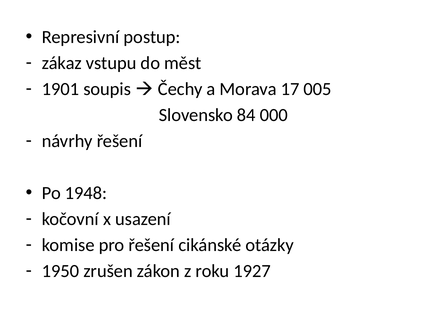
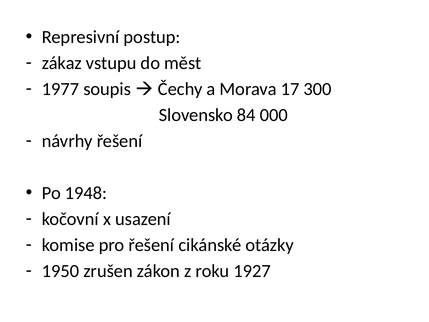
1901: 1901 -> 1977
005: 005 -> 300
